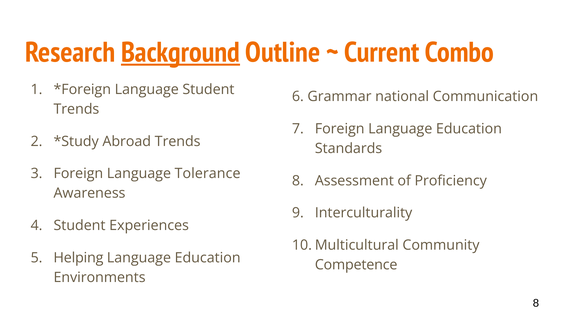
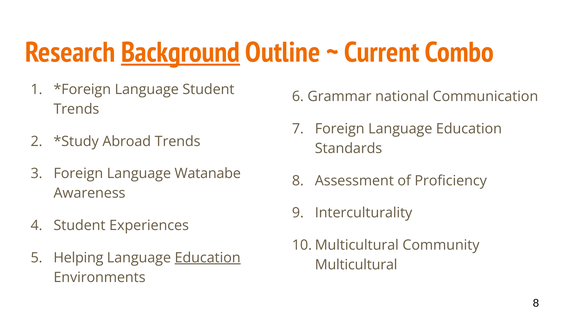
Tolerance: Tolerance -> Watanabe
Education at (208, 258) underline: none -> present
Competence: Competence -> Multicultural
